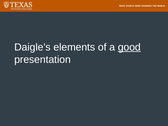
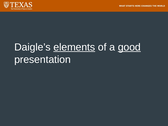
elements underline: none -> present
